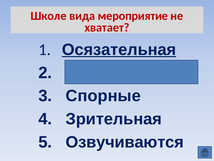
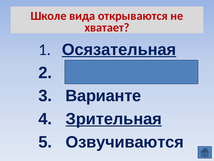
мероприятие: мероприятие -> открываются
Спорные: Спорные -> Варианте
Зрительная underline: none -> present
